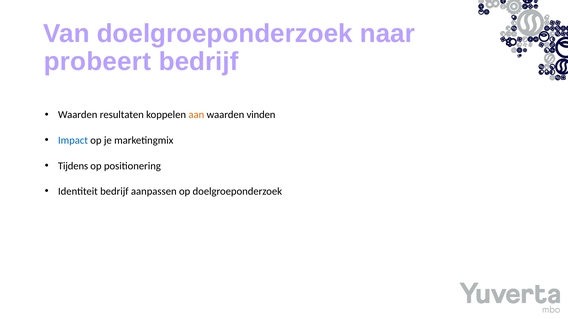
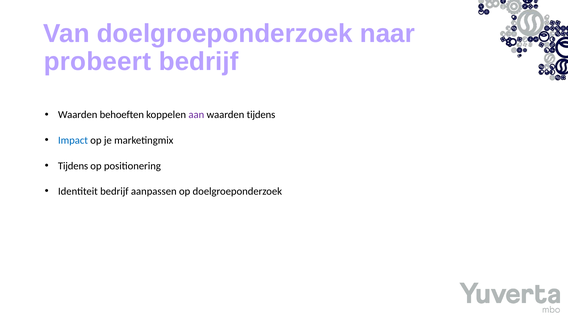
resultaten: resultaten -> behoeften
aan colour: orange -> purple
waarden vinden: vinden -> tijdens
